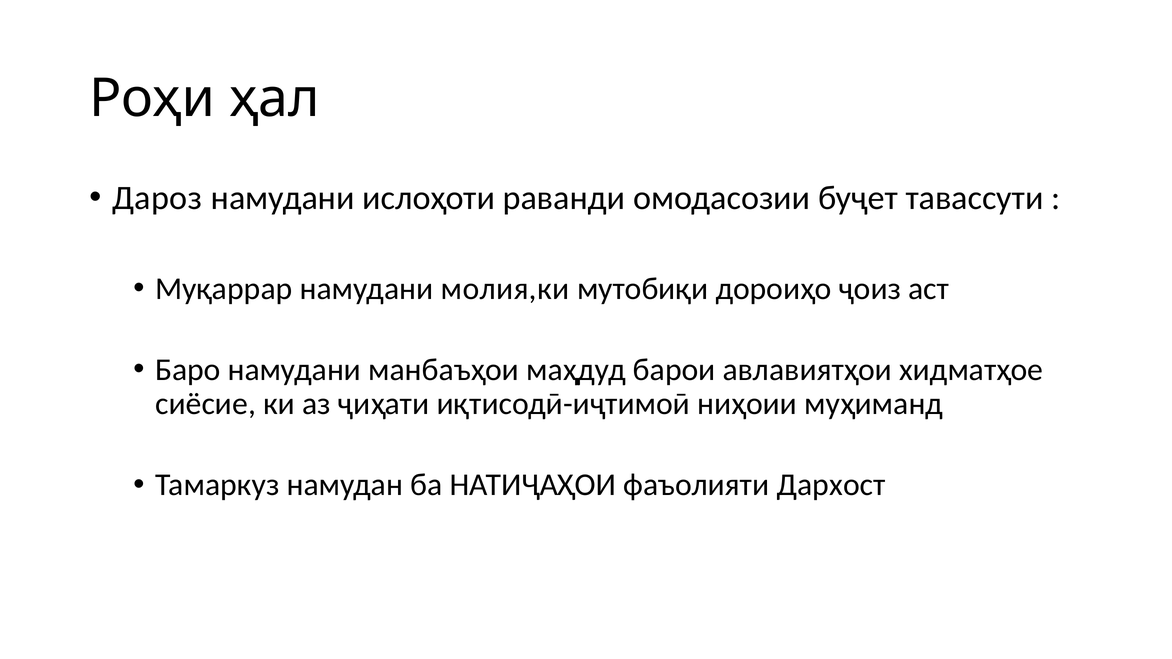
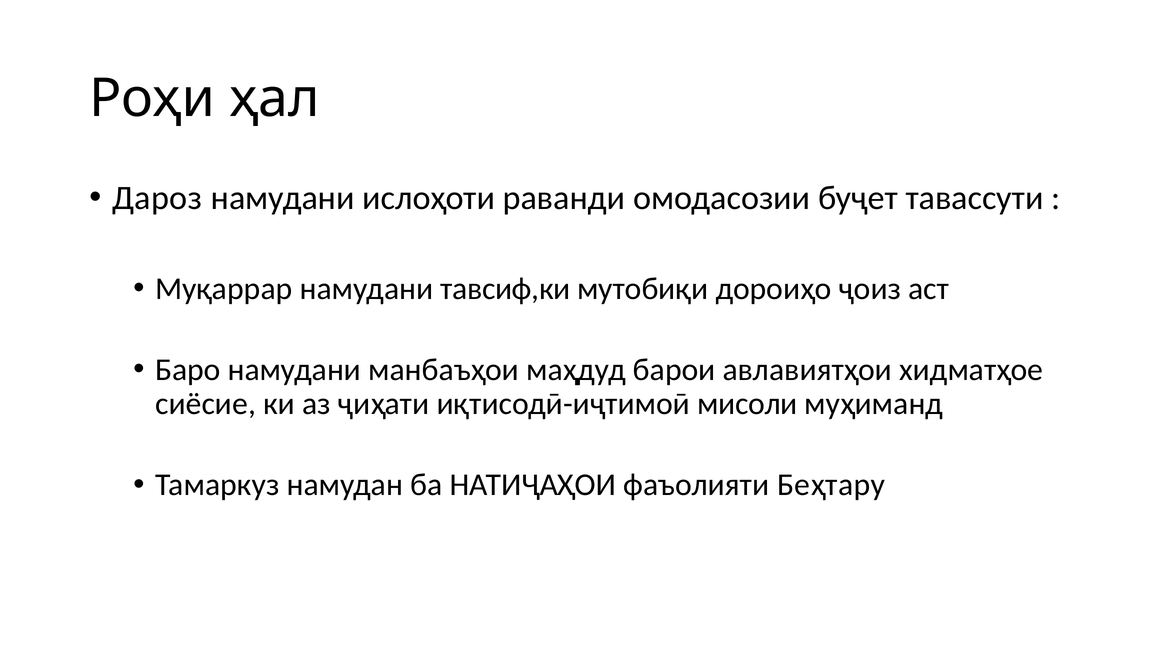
молия,ки: молия,ки -> тавсиф,ки
ниҳоии: ниҳоии -> мисоли
Дархост: Дархост -> Беҳтару
